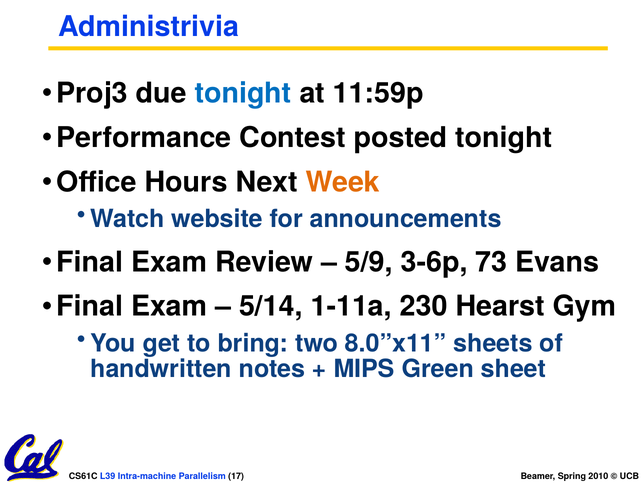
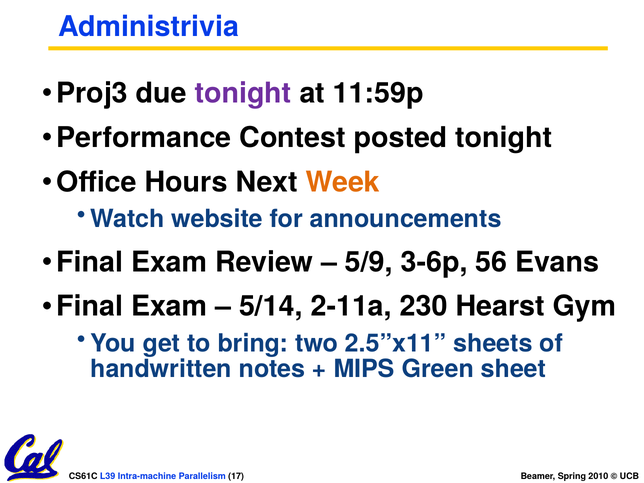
tonight at (243, 93) colour: blue -> purple
73: 73 -> 56
1-11a: 1-11a -> 2-11a
8.0”x11: 8.0”x11 -> 2.5”x11
